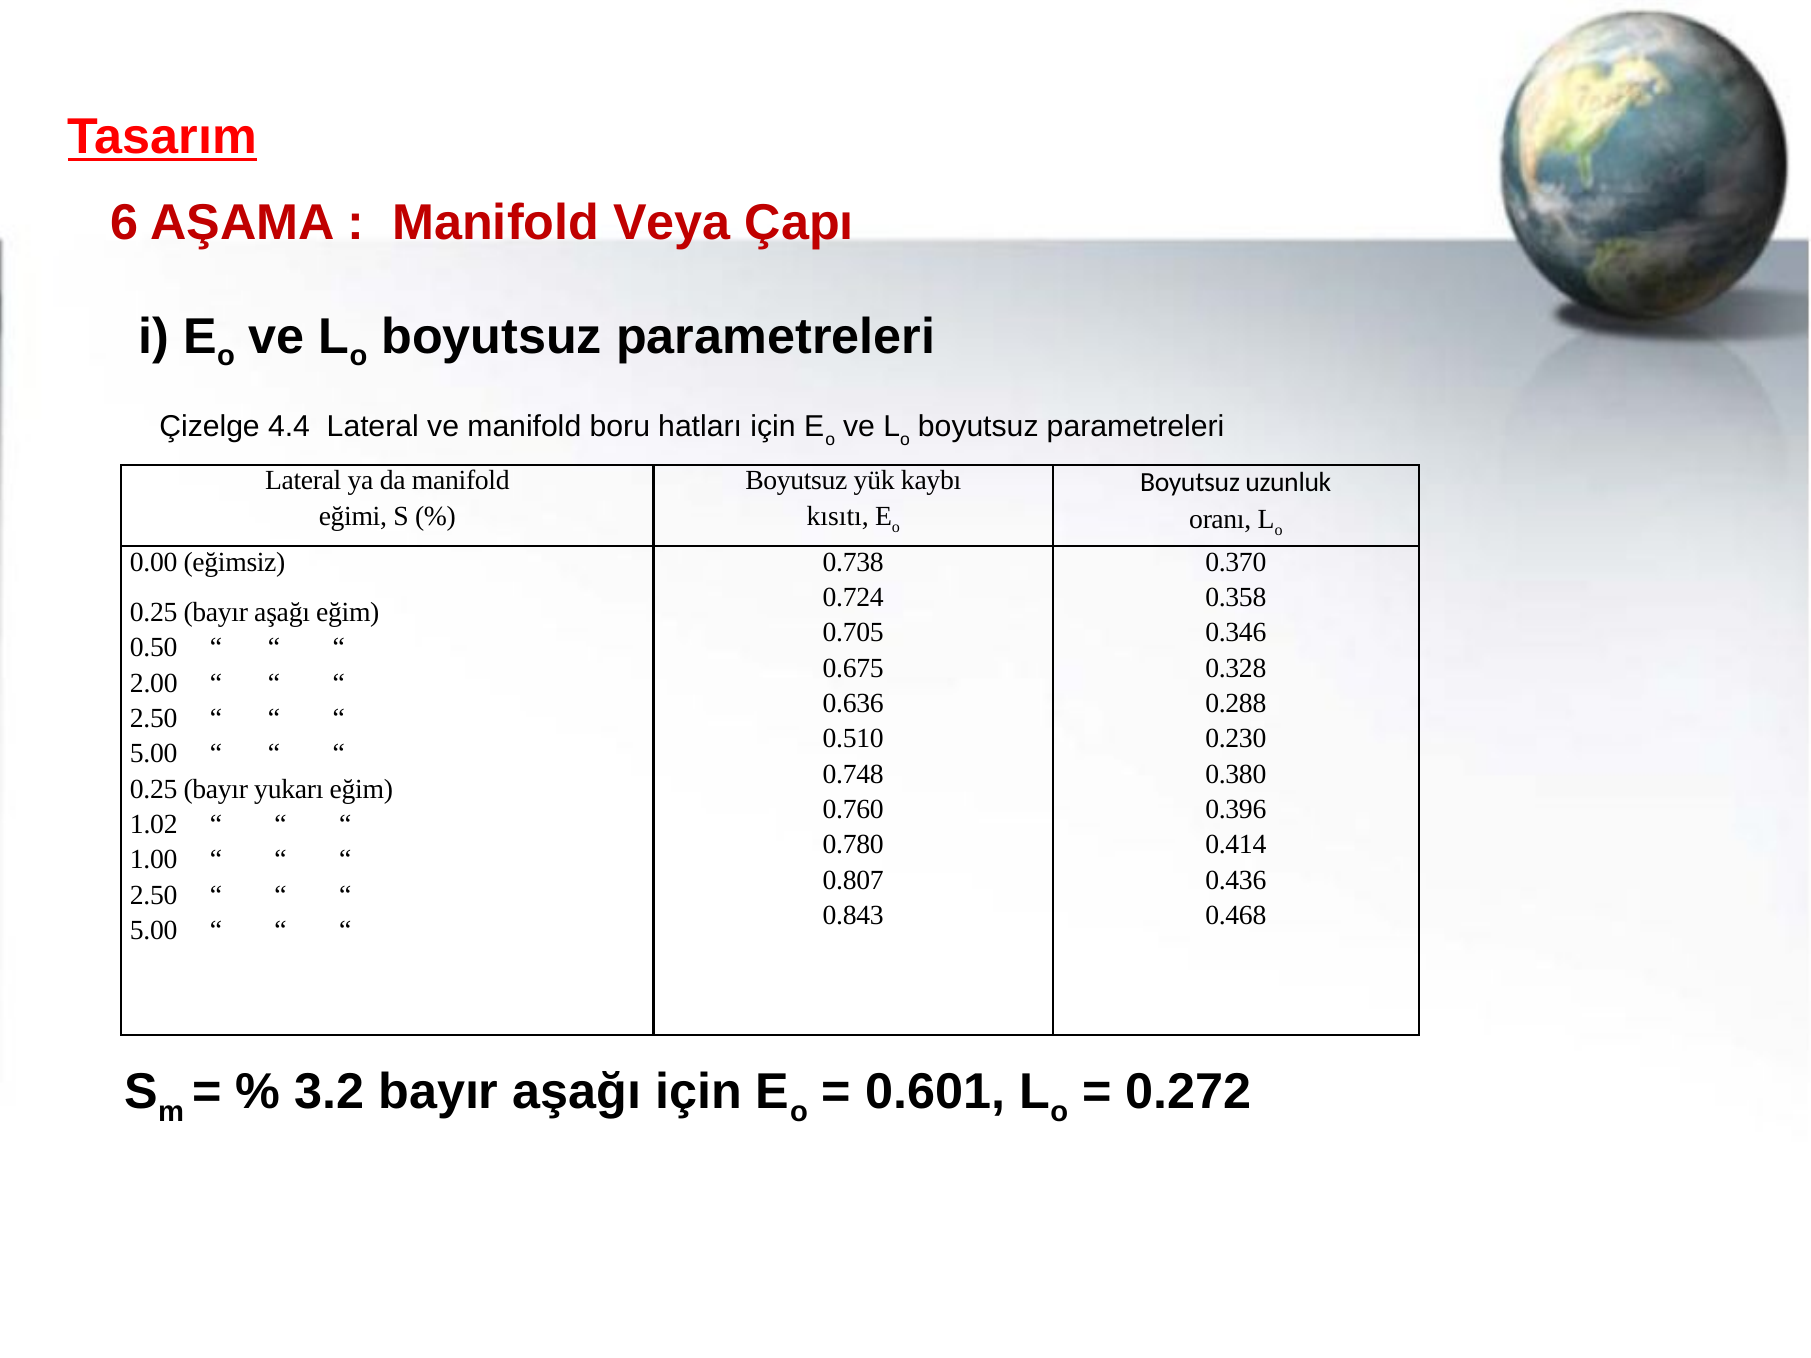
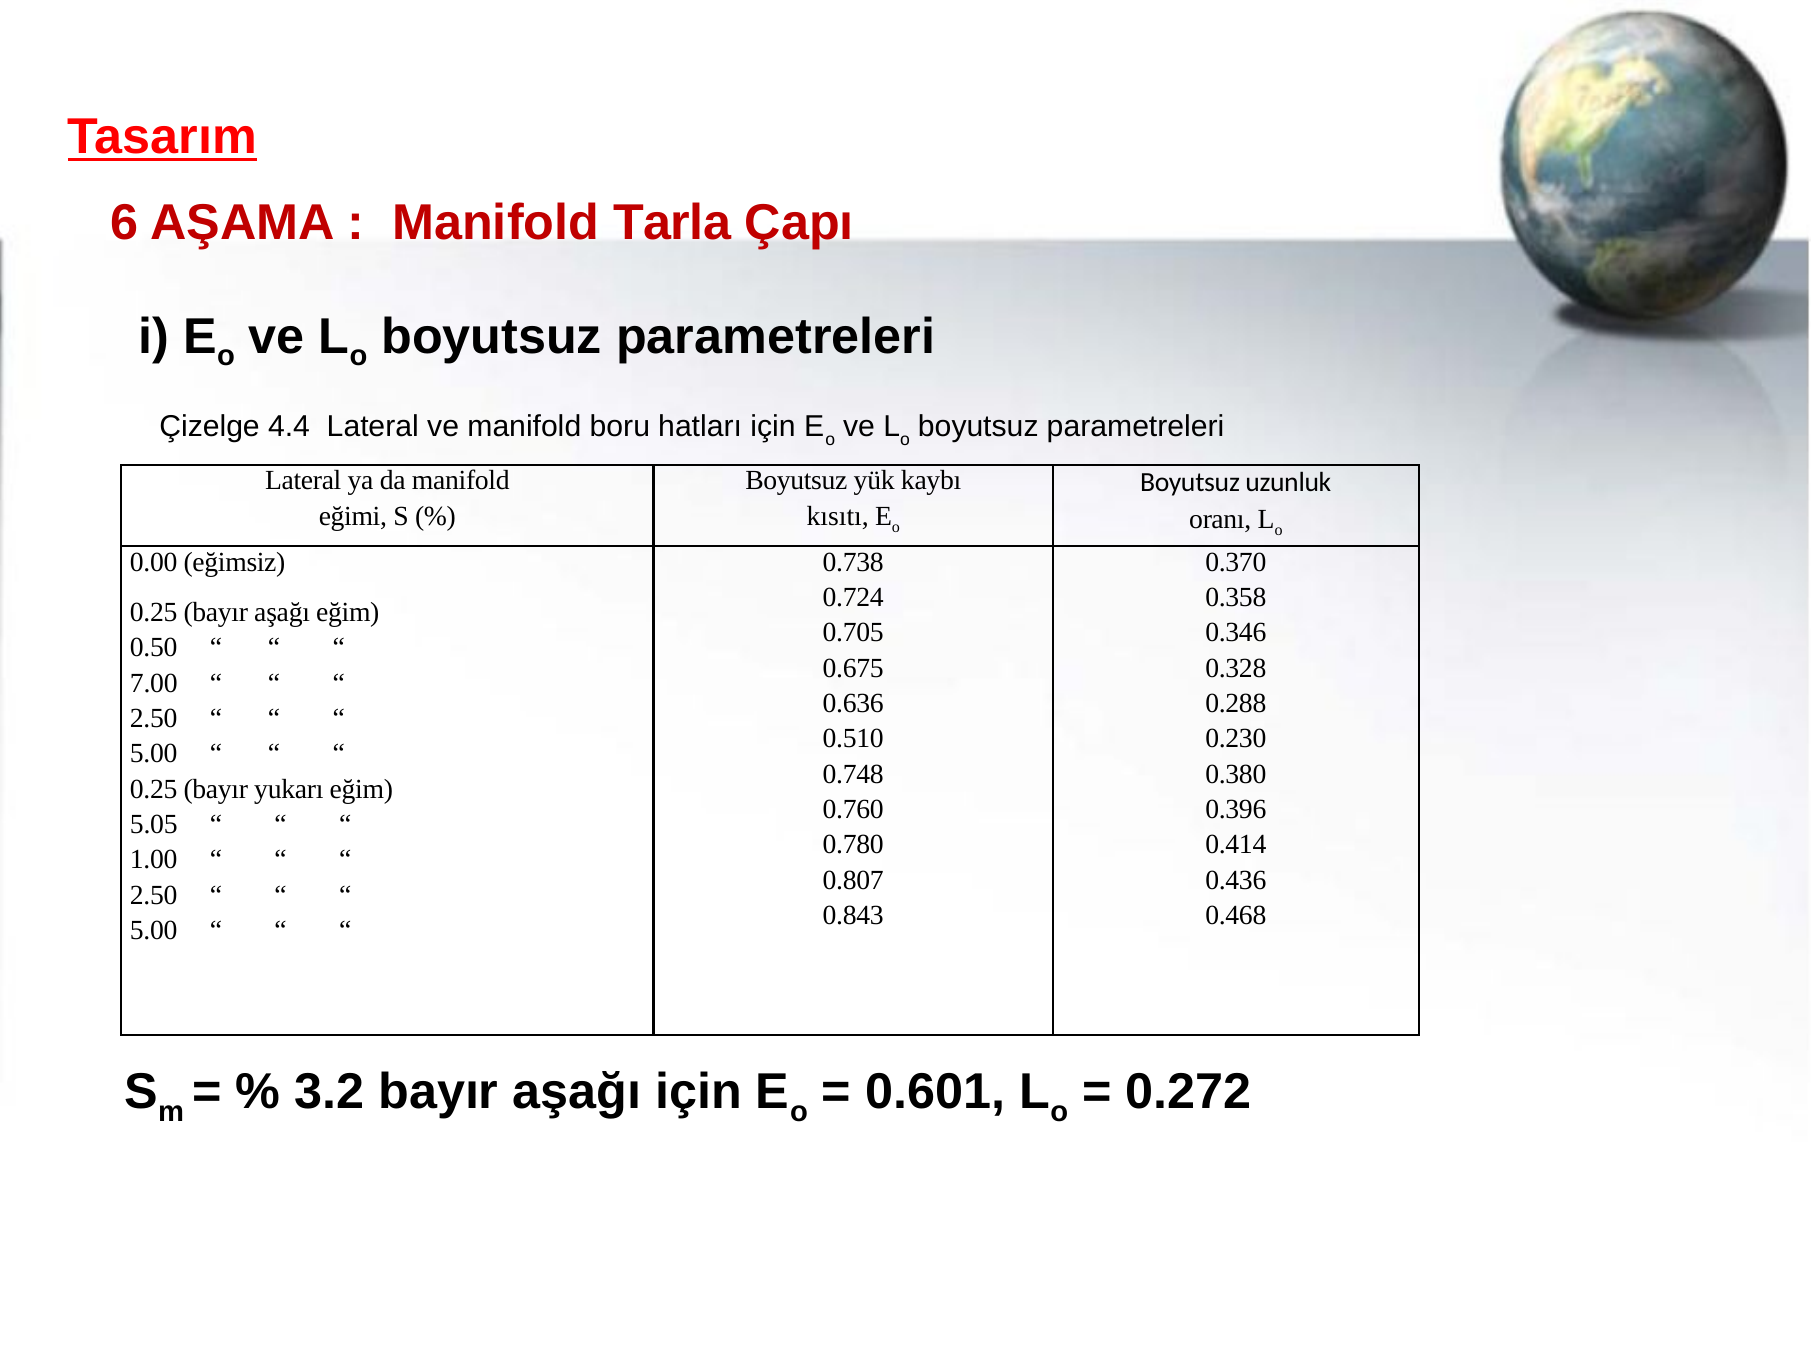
Veya: Veya -> Tarla
2.00: 2.00 -> 7.00
1.02: 1.02 -> 5.05
